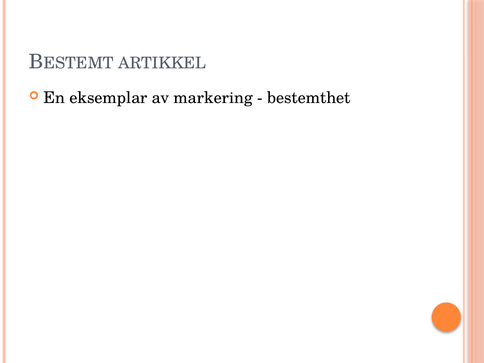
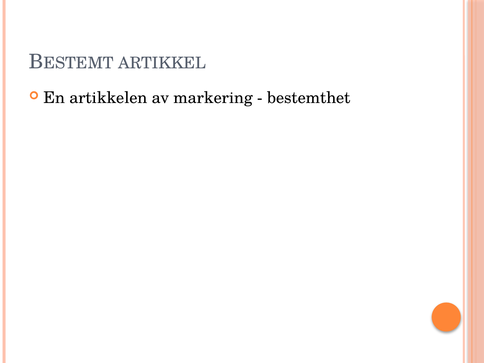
eksemplar: eksemplar -> artikkelen
